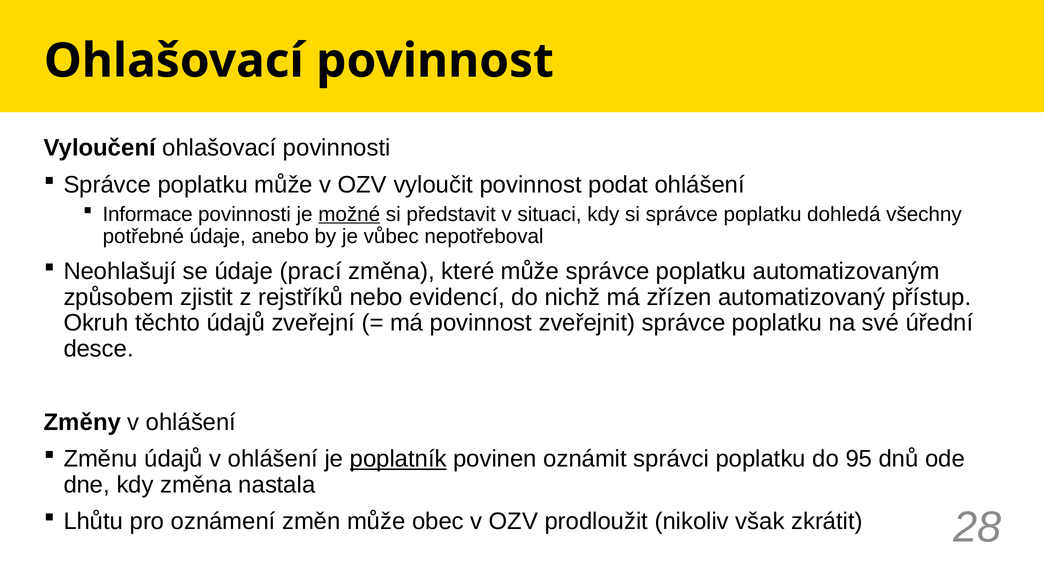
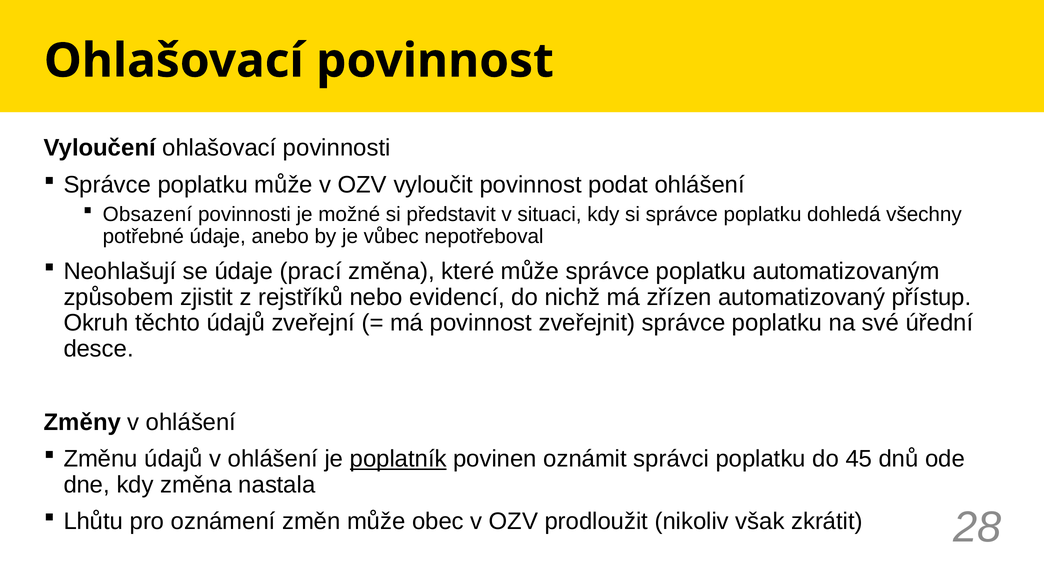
Informace: Informace -> Obsazení
možné underline: present -> none
95: 95 -> 45
